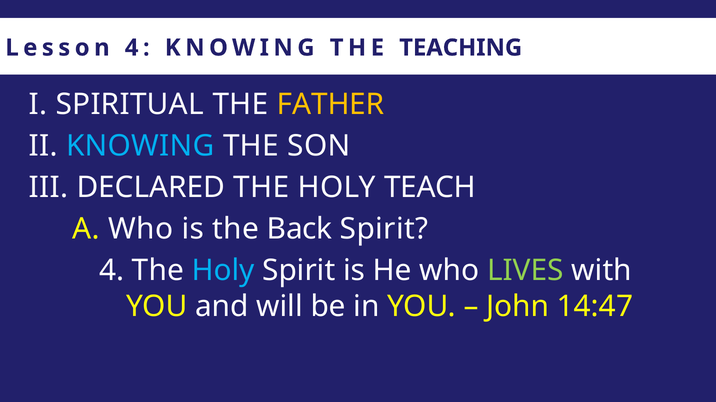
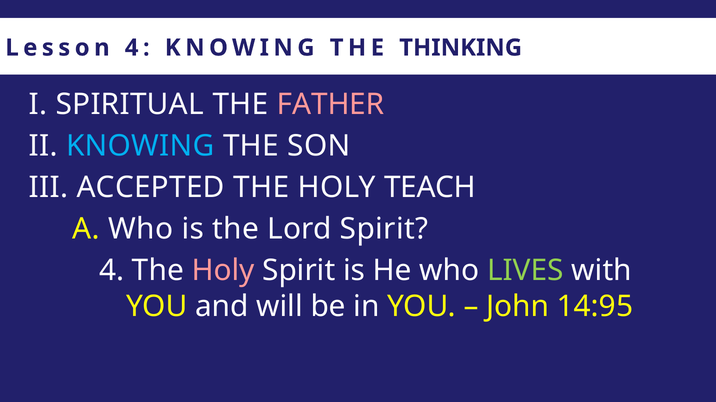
TEACHING: TEACHING -> THINKING
FATHER colour: yellow -> pink
DECLARED: DECLARED -> ACCEPTED
Back: Back -> Lord
Holy at (223, 271) colour: light blue -> pink
14:47: 14:47 -> 14:95
